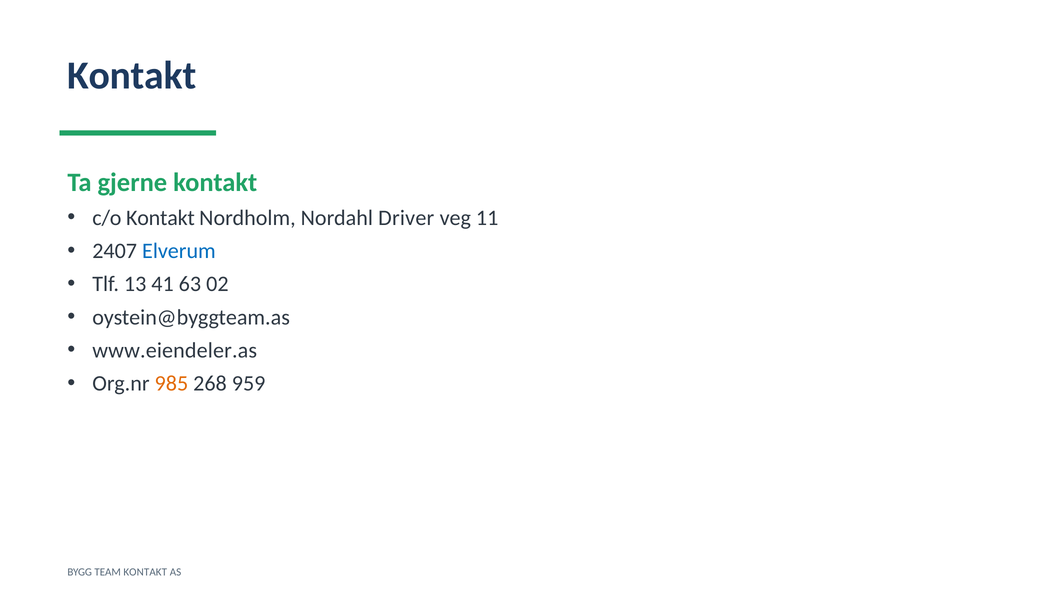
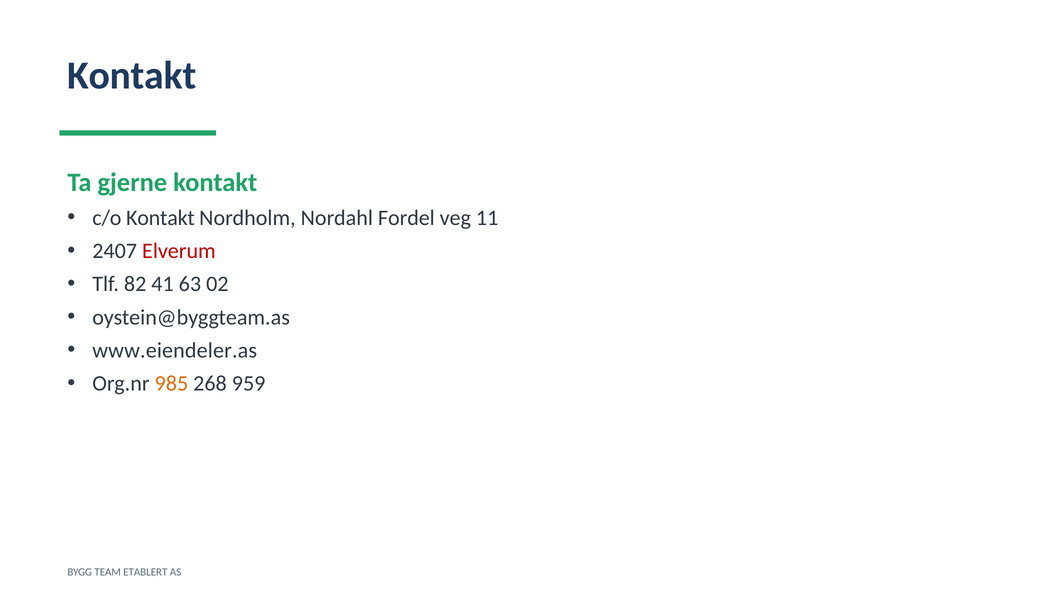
Driver: Driver -> Fordel
Elverum colour: blue -> red
13: 13 -> 82
TEAM KONTAKT: KONTAKT -> ETABLERT
